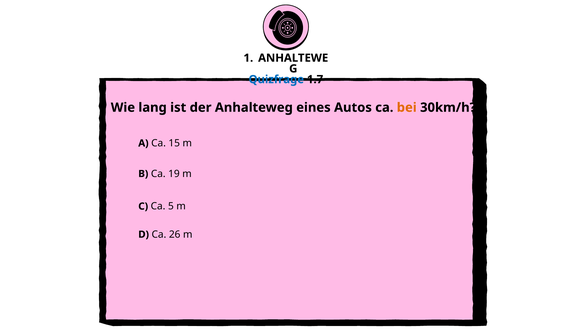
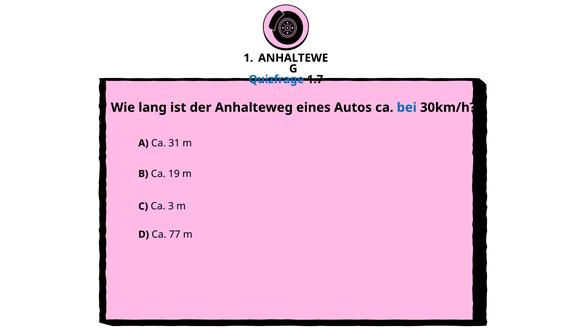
bei colour: orange -> blue
15: 15 -> 31
5: 5 -> 3
26: 26 -> 77
